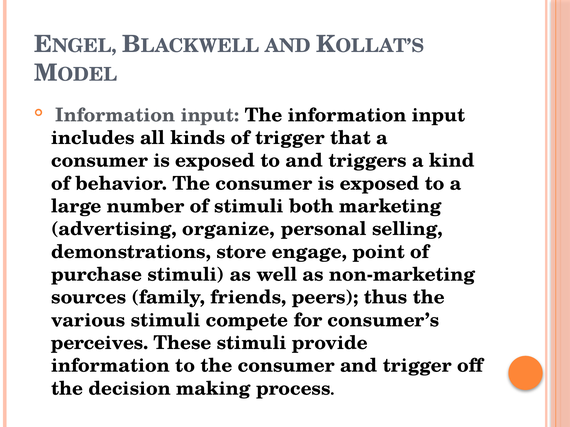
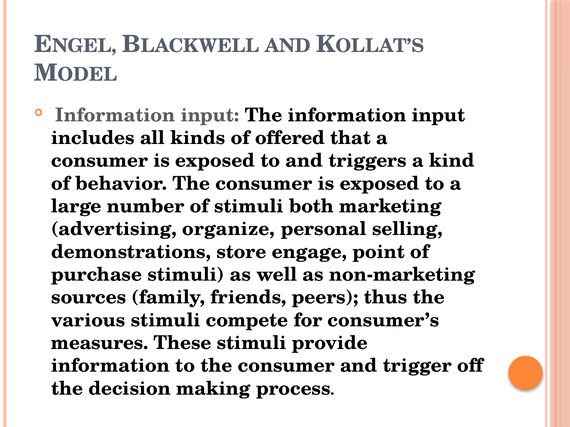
of trigger: trigger -> offered
perceives: perceives -> measures
